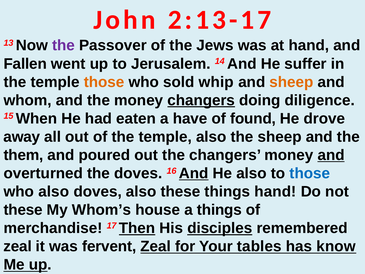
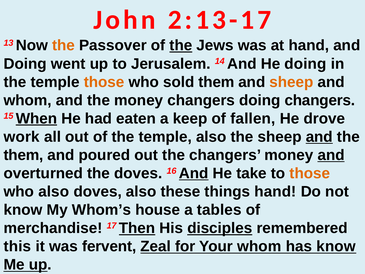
the at (63, 45) colour: purple -> orange
the at (181, 45) underline: none -> present
Fallen at (25, 64): Fallen -> Doing
He suffer: suffer -> doing
sold whip: whip -> them
changers at (201, 100) underline: present -> none
doing diligence: diligence -> changers
When underline: none -> present
have: have -> keep
found: found -> fallen
away: away -> work
and at (319, 137) underline: none -> present
He also: also -> take
those at (310, 173) colour: blue -> orange
these at (23, 210): these -> know
a things: things -> tables
zeal at (18, 246): zeal -> this
Your tables: tables -> whom
